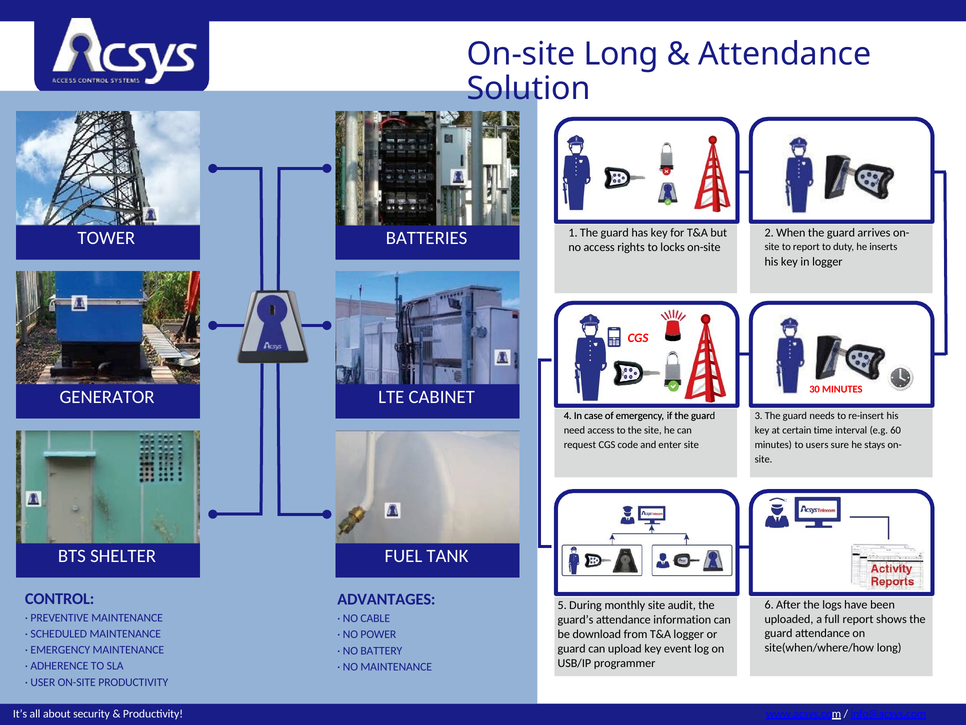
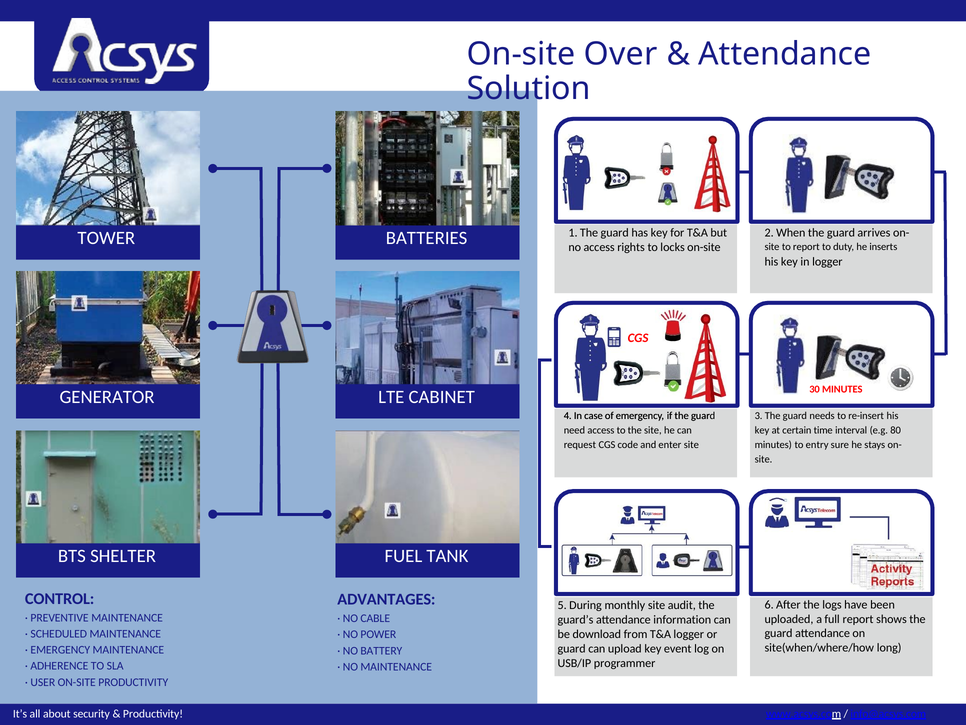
On-site Long: Long -> Over
60: 60 -> 80
users: users -> entry
